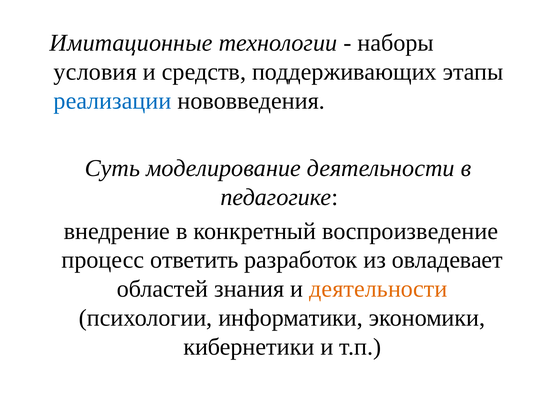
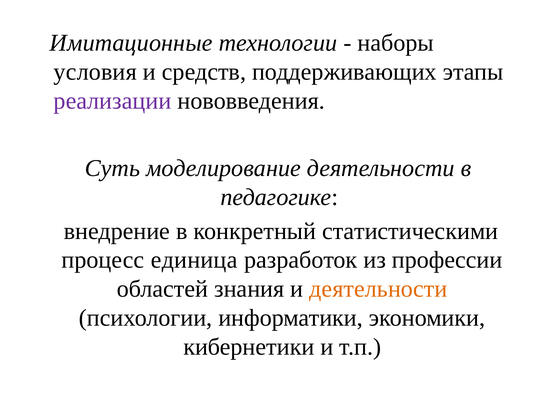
реализации colour: blue -> purple
воспроизведение: воспроизведение -> статистическими
ответить: ответить -> единица
овладевает: овладевает -> профессии
